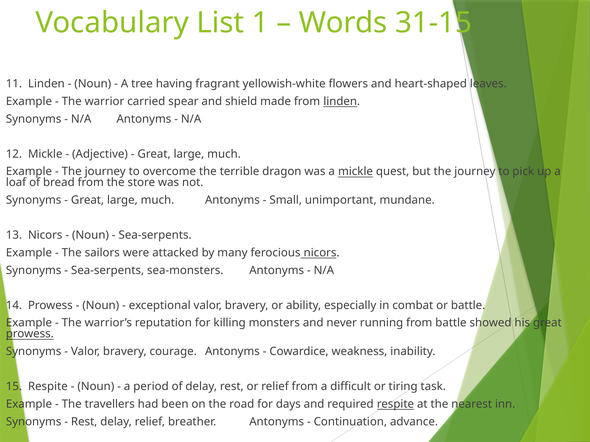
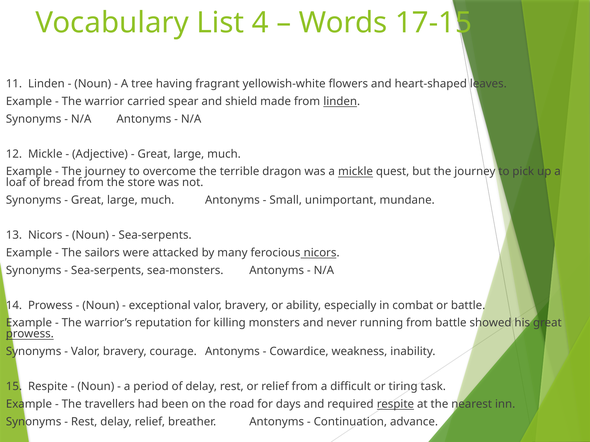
1: 1 -> 4
31-15: 31-15 -> 17-15
